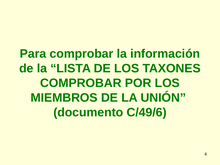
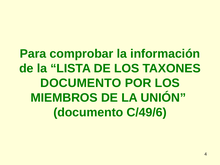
COMPROBAR at (81, 83): COMPROBAR -> DOCUMENTO
